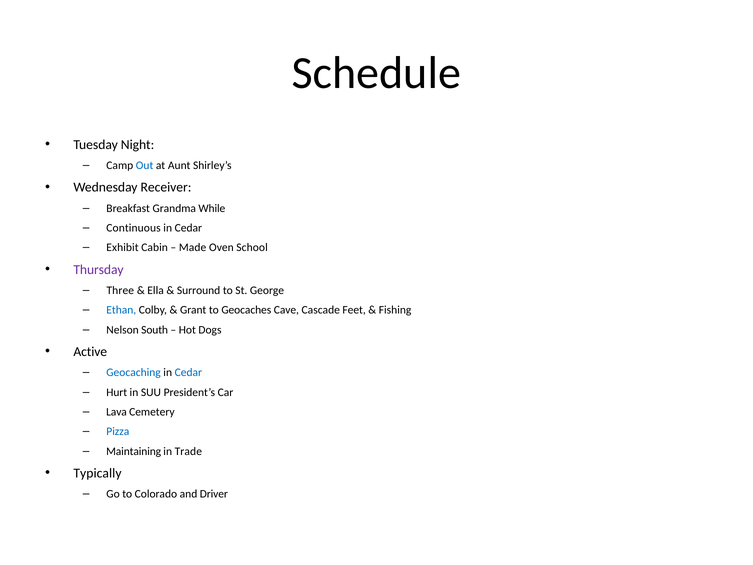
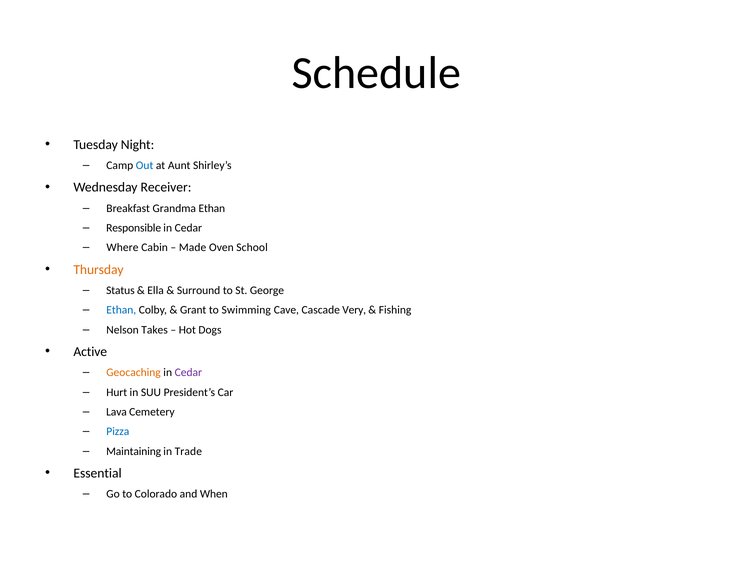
Grandma While: While -> Ethan
Continuous: Continuous -> Responsible
Exhibit: Exhibit -> Where
Thursday colour: purple -> orange
Three: Three -> Status
Geocaches: Geocaches -> Swimming
Feet: Feet -> Very
South: South -> Takes
Geocaching colour: blue -> orange
Cedar at (188, 372) colour: blue -> purple
Typically: Typically -> Essential
Driver: Driver -> When
